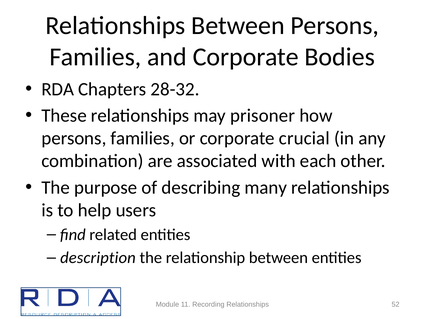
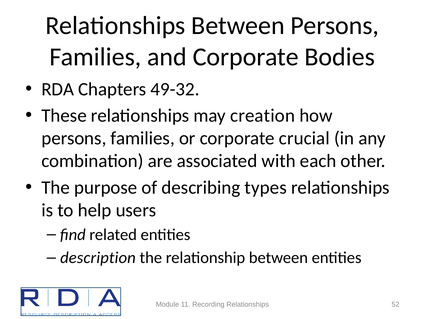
28-32: 28-32 -> 49-32
prisoner: prisoner -> creation
many: many -> types
